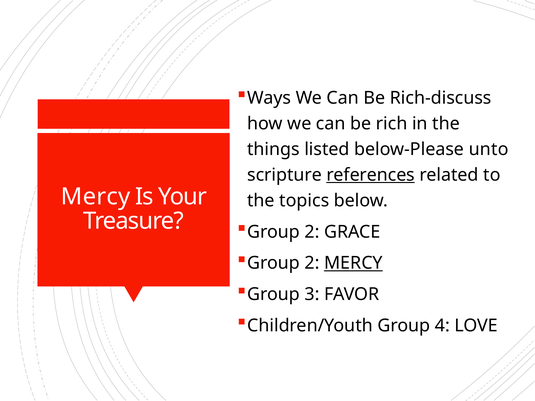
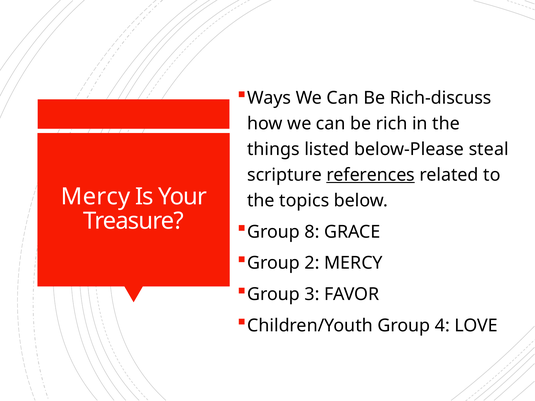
unto: unto -> steal
2 at (312, 232): 2 -> 8
MERCY at (353, 263) underline: present -> none
